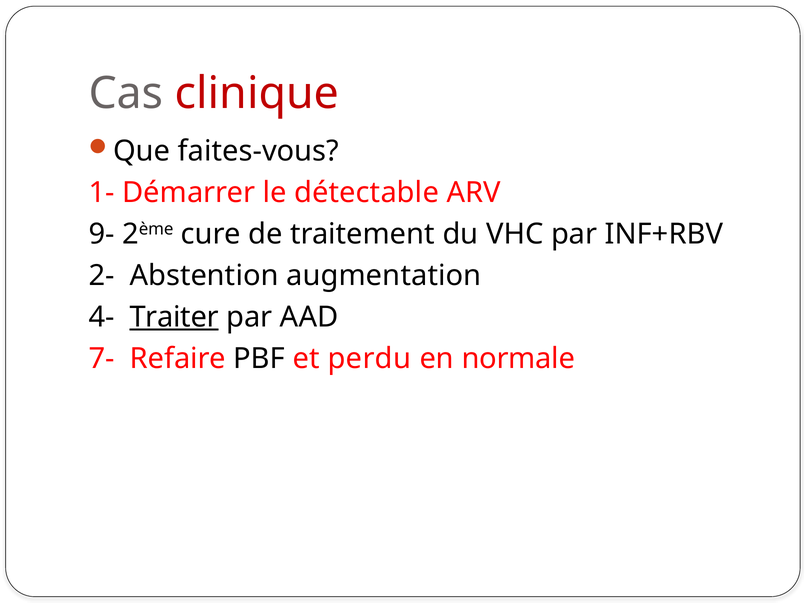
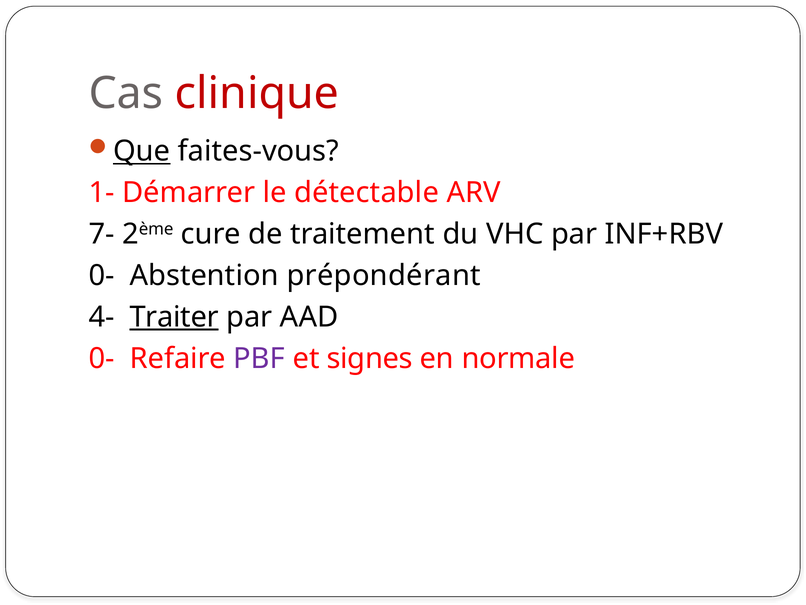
Que underline: none -> present
9-: 9- -> 7-
2- at (102, 275): 2- -> 0-
augmentation: augmentation -> prépondérant
7- at (102, 358): 7- -> 0-
PBF colour: black -> purple
perdu: perdu -> signes
